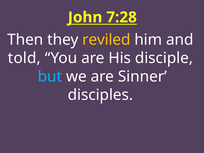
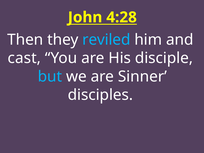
7:28: 7:28 -> 4:28
reviled colour: yellow -> light blue
told: told -> cast
